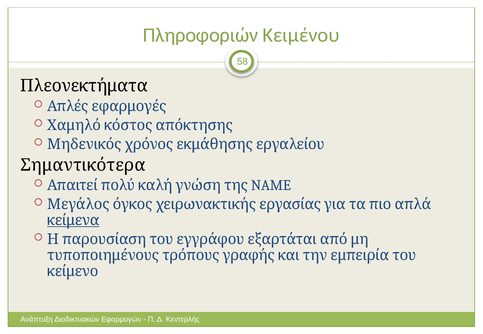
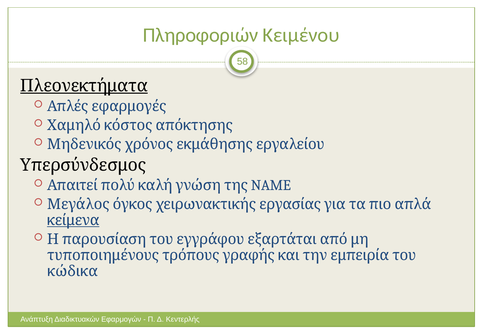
Πλεονεκτήματα underline: none -> present
Σημαντικότερα: Σημαντικότερα -> Υπερσύνδεσμος
κείμενο: κείμενο -> κώδικα
